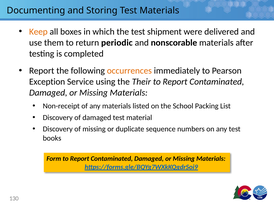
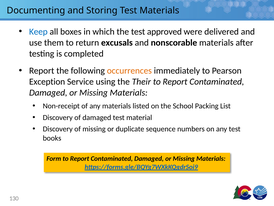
Keep colour: orange -> blue
shipment: shipment -> approved
periodic: periodic -> excusals
